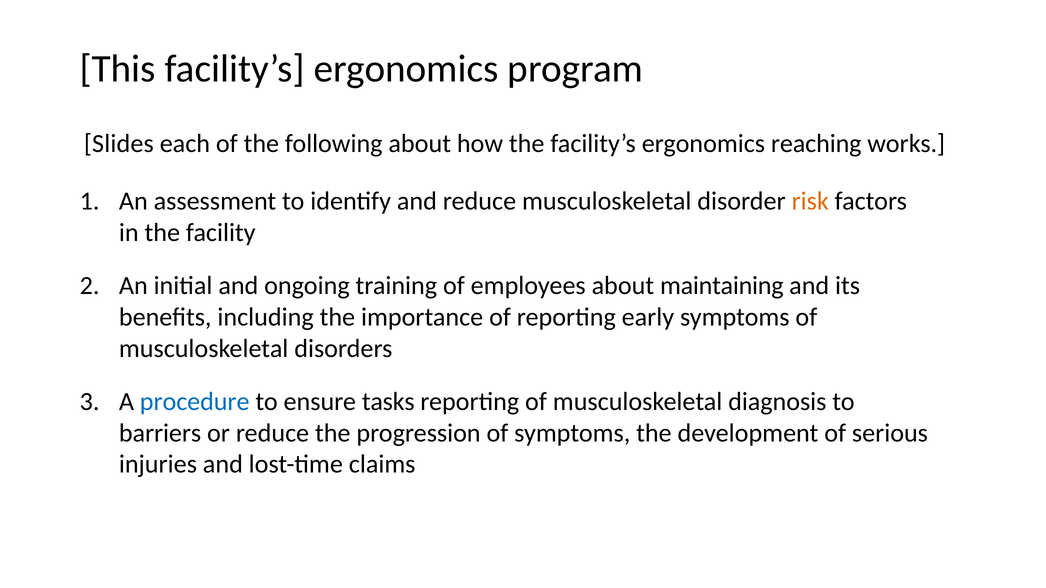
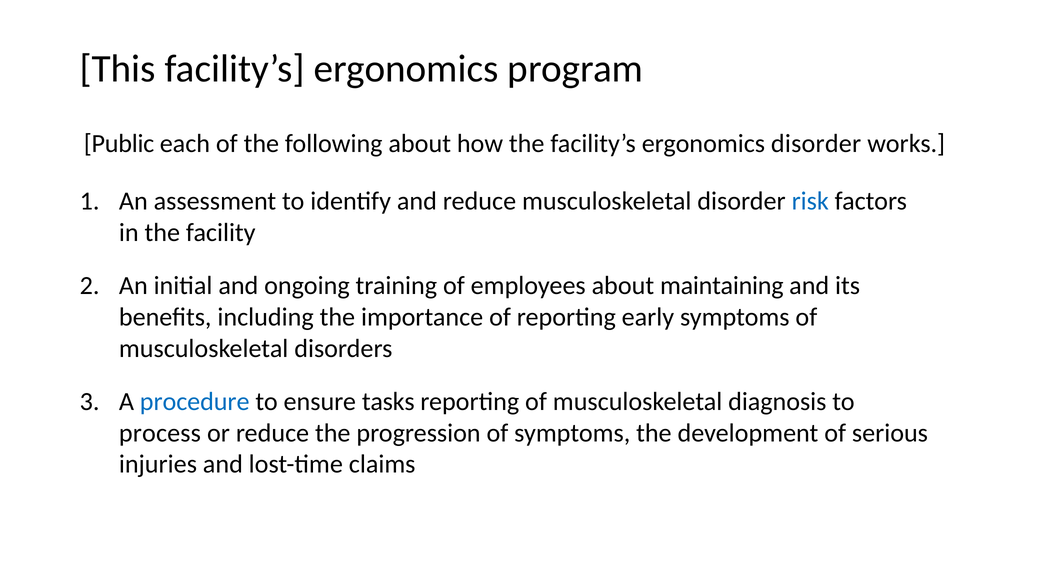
Slides: Slides -> Public
ergonomics reaching: reaching -> disorder
risk colour: orange -> blue
barriers: barriers -> process
